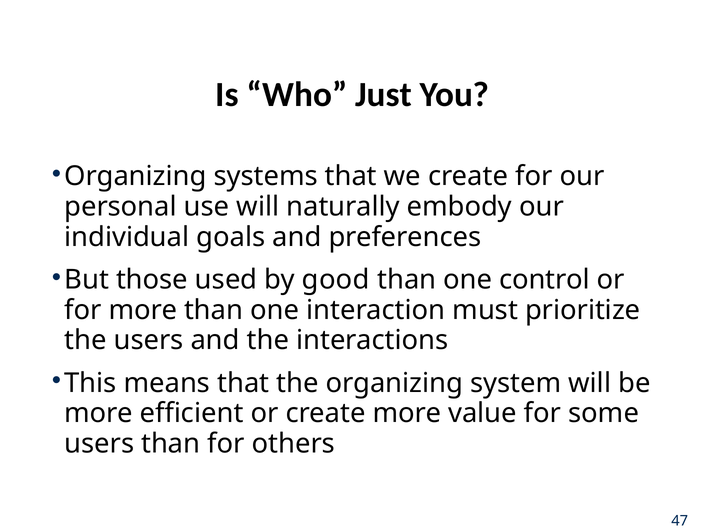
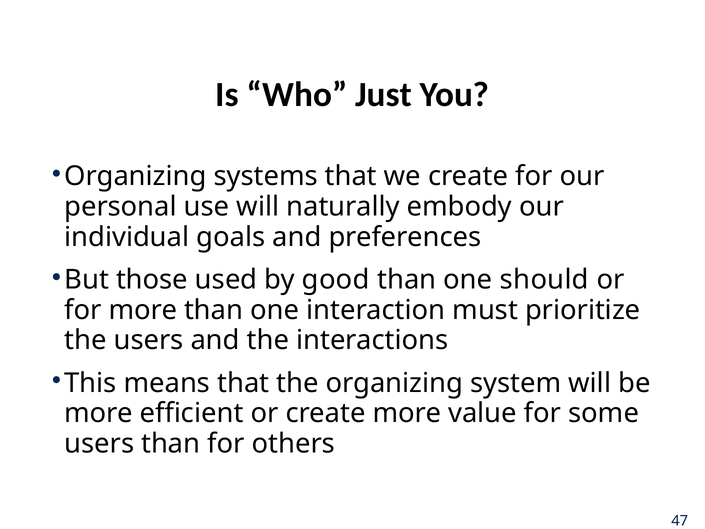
control: control -> should
